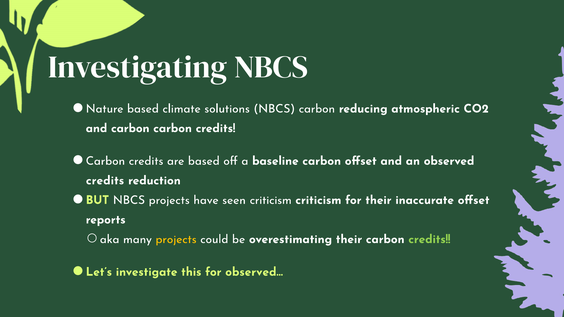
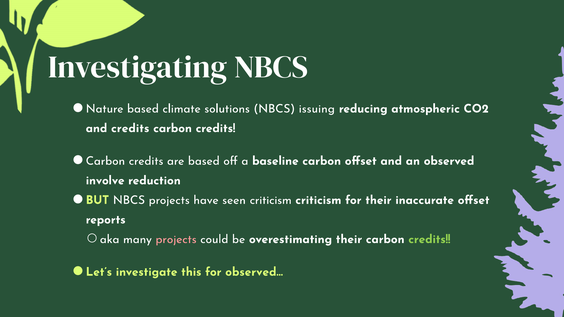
NBCS carbon: carbon -> issuing
and carbon: carbon -> credits
credits at (105, 181): credits -> involve
projects at (176, 239) colour: yellow -> pink
